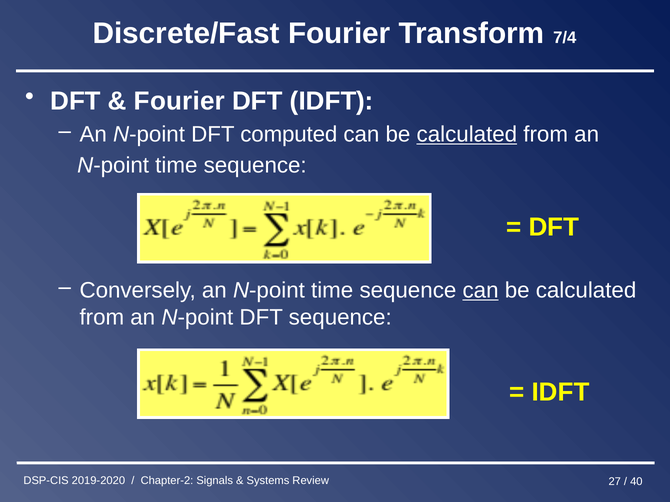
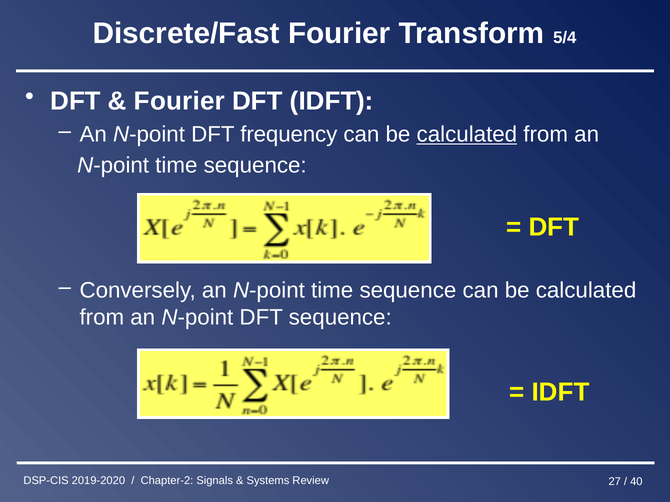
7/4: 7/4 -> 5/4
computed: computed -> frequency
can at (481, 291) underline: present -> none
